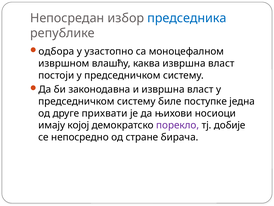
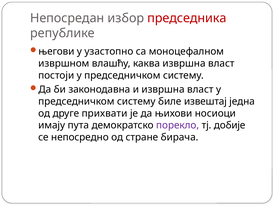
председника colour: blue -> red
одбора: одбора -> његови
поступке: поступке -> извештај
којој: којој -> пута
